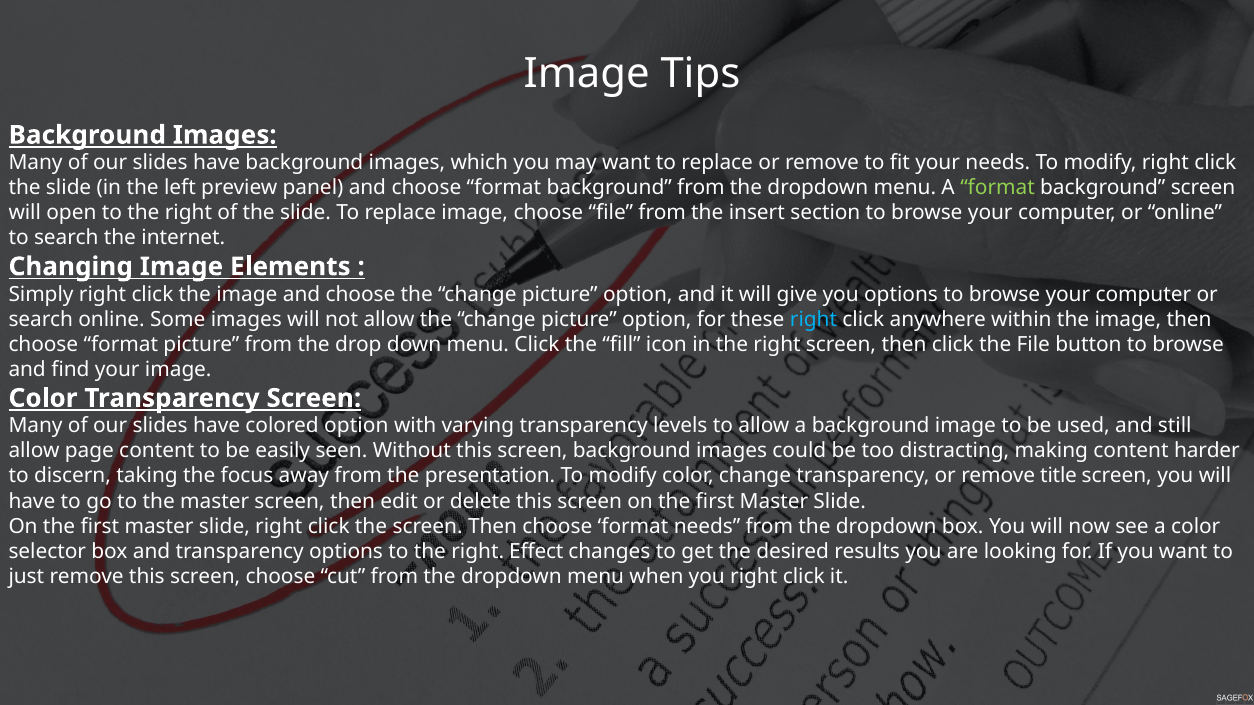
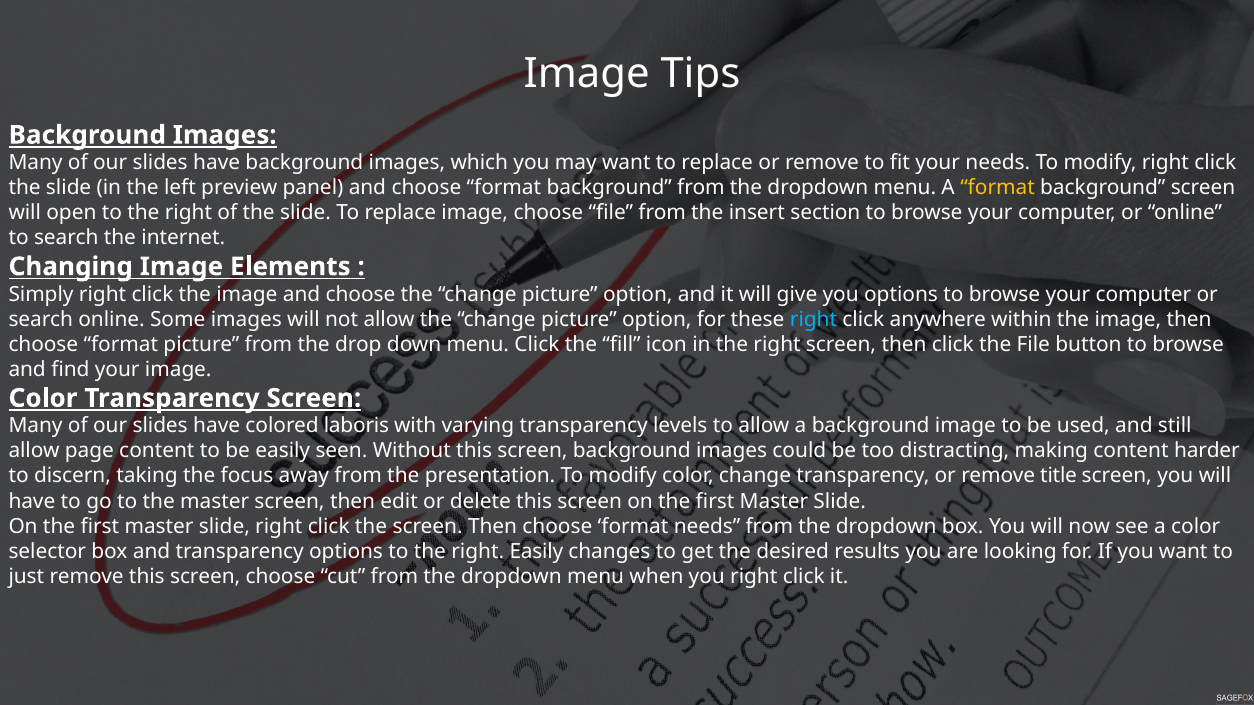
format at (998, 188) colour: light green -> yellow
colored option: option -> laboris
right Effect: Effect -> Easily
